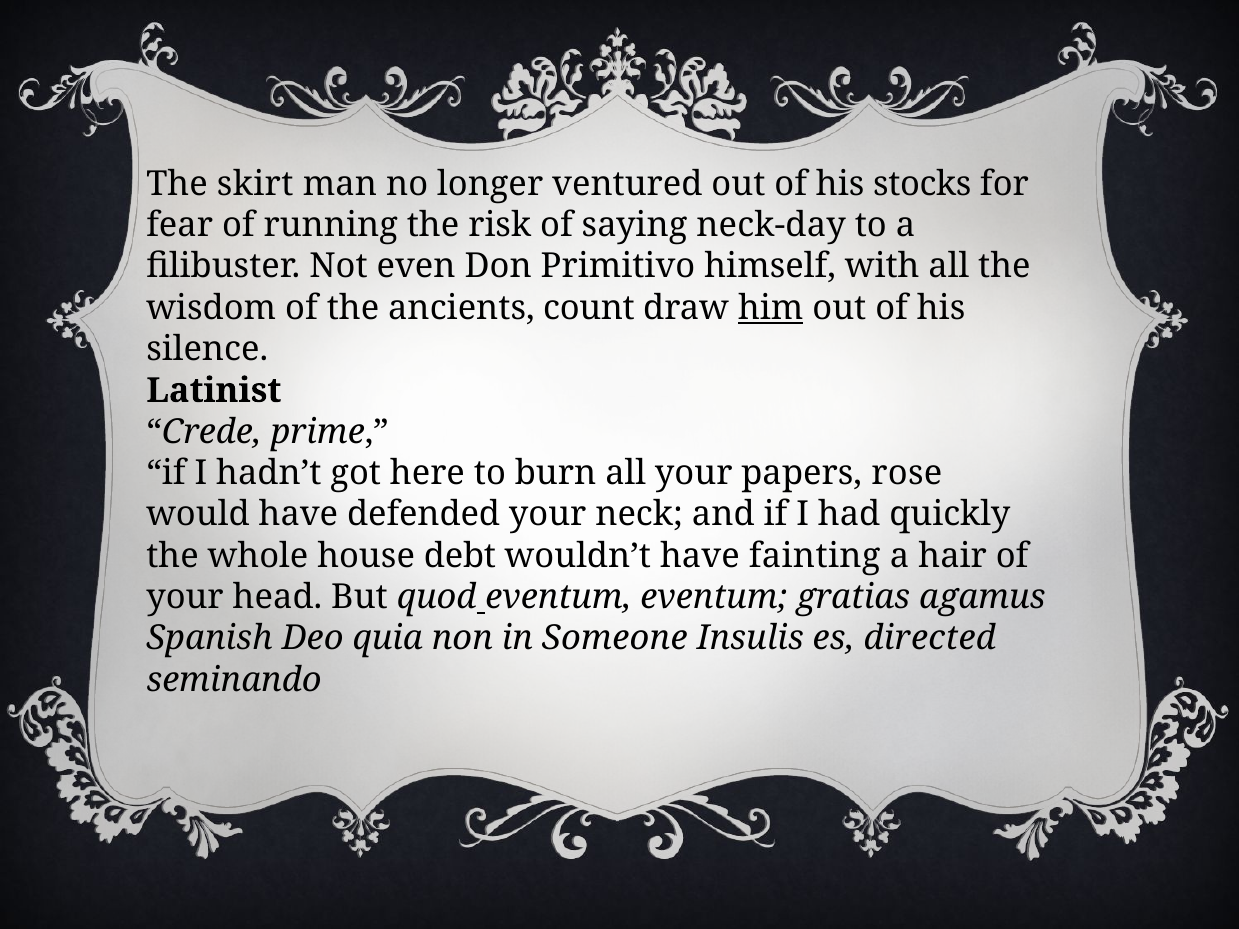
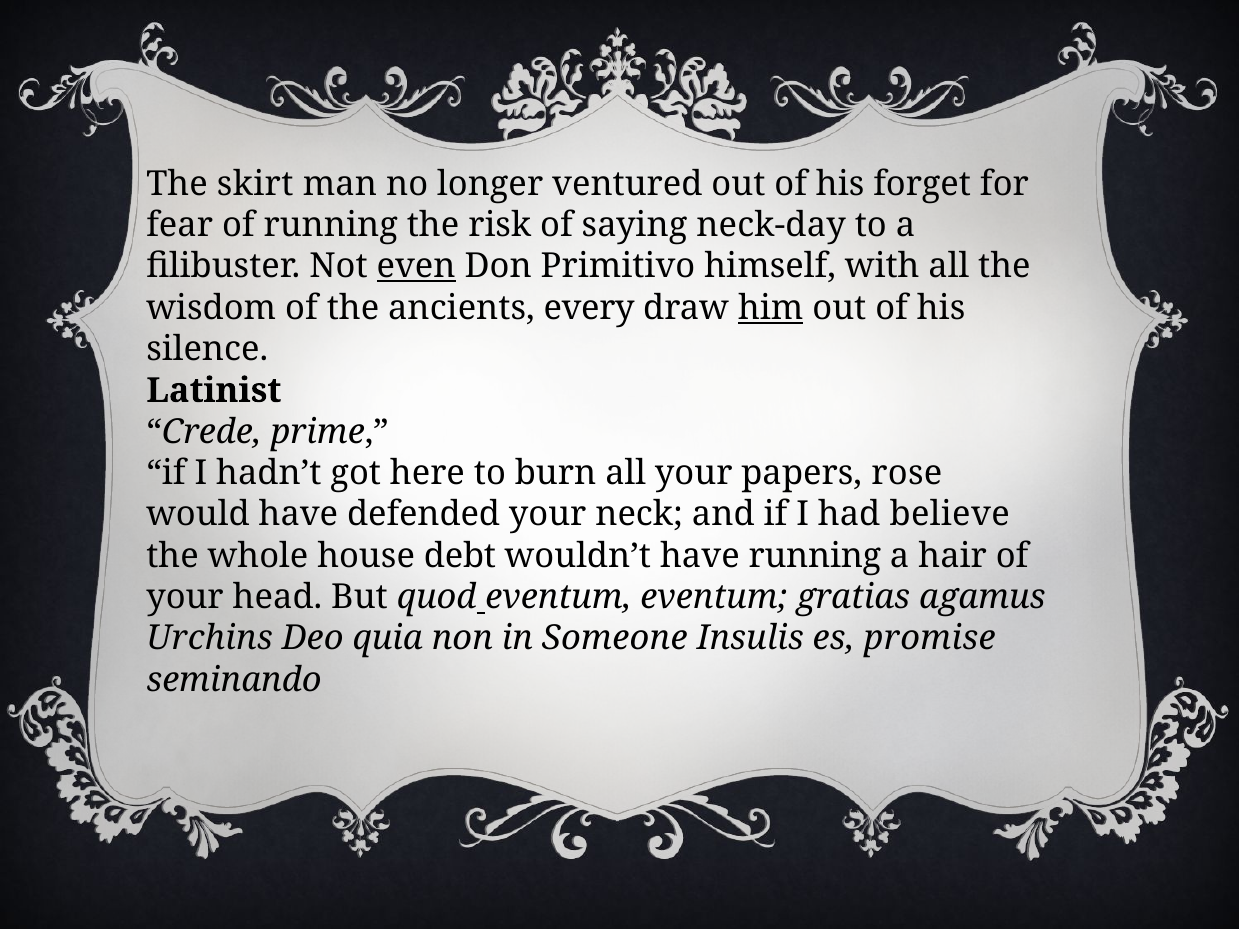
stocks: stocks -> forget
even underline: none -> present
count: count -> every
quickly: quickly -> believe
have fainting: fainting -> running
Spanish: Spanish -> Urchins
directed: directed -> promise
